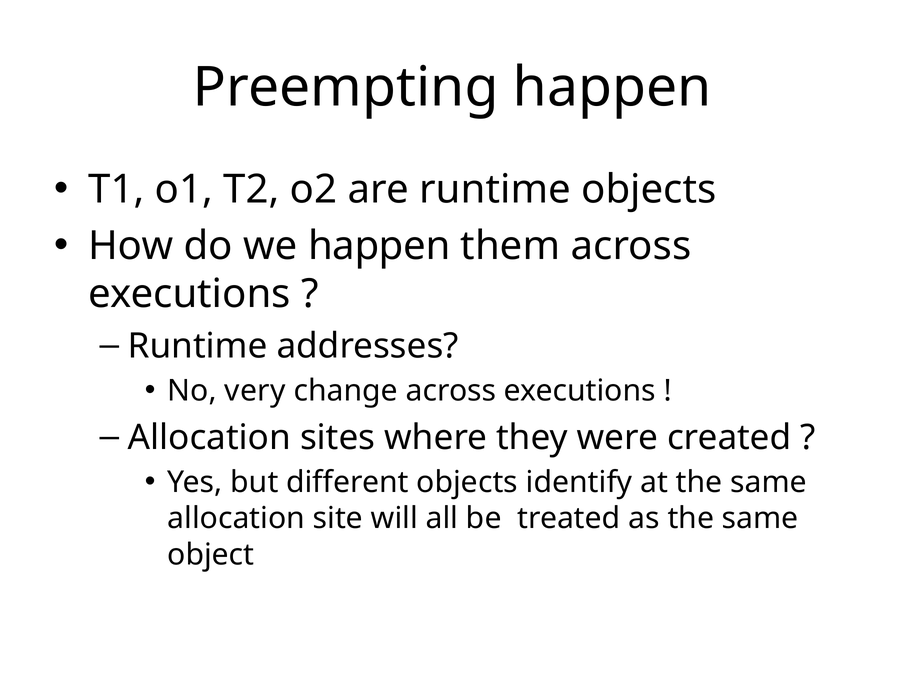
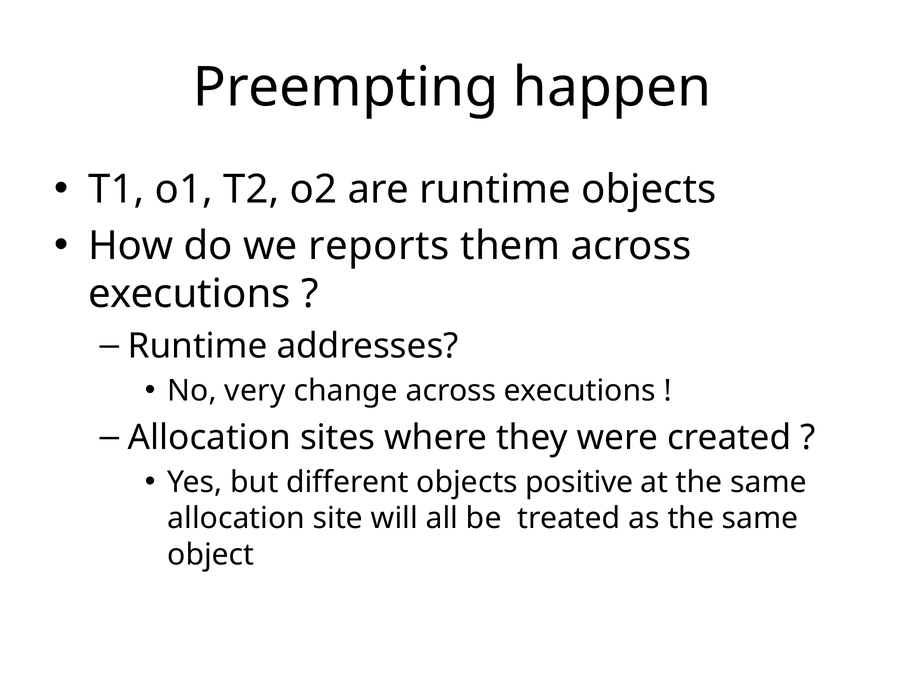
we happen: happen -> reports
identify: identify -> positive
